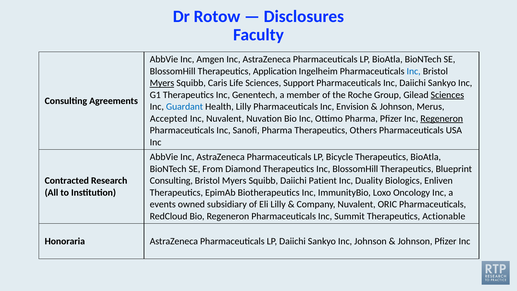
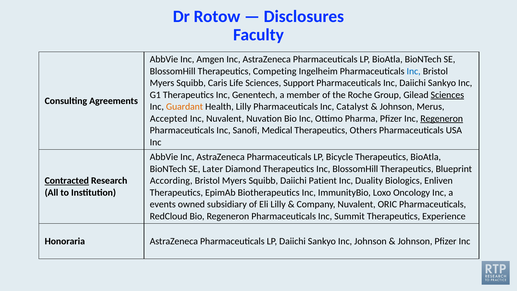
Application: Application -> Competing
Myers at (162, 83) underline: present -> none
Guardant colour: blue -> orange
Envision: Envision -> Catalyst
Sanofi Pharma: Pharma -> Medical
From: From -> Later
Contracted underline: none -> present
Consulting at (171, 181): Consulting -> According
Actionable: Actionable -> Experience
